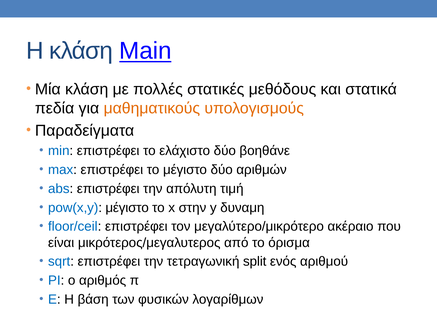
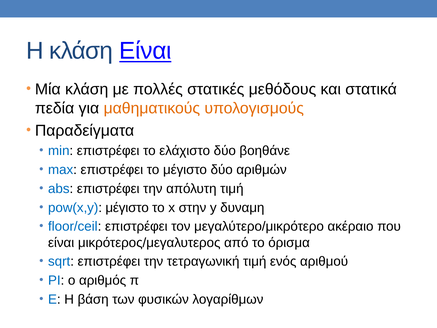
κλάση Main: Main -> Είναι
τετραγωνική split: split -> τιμή
